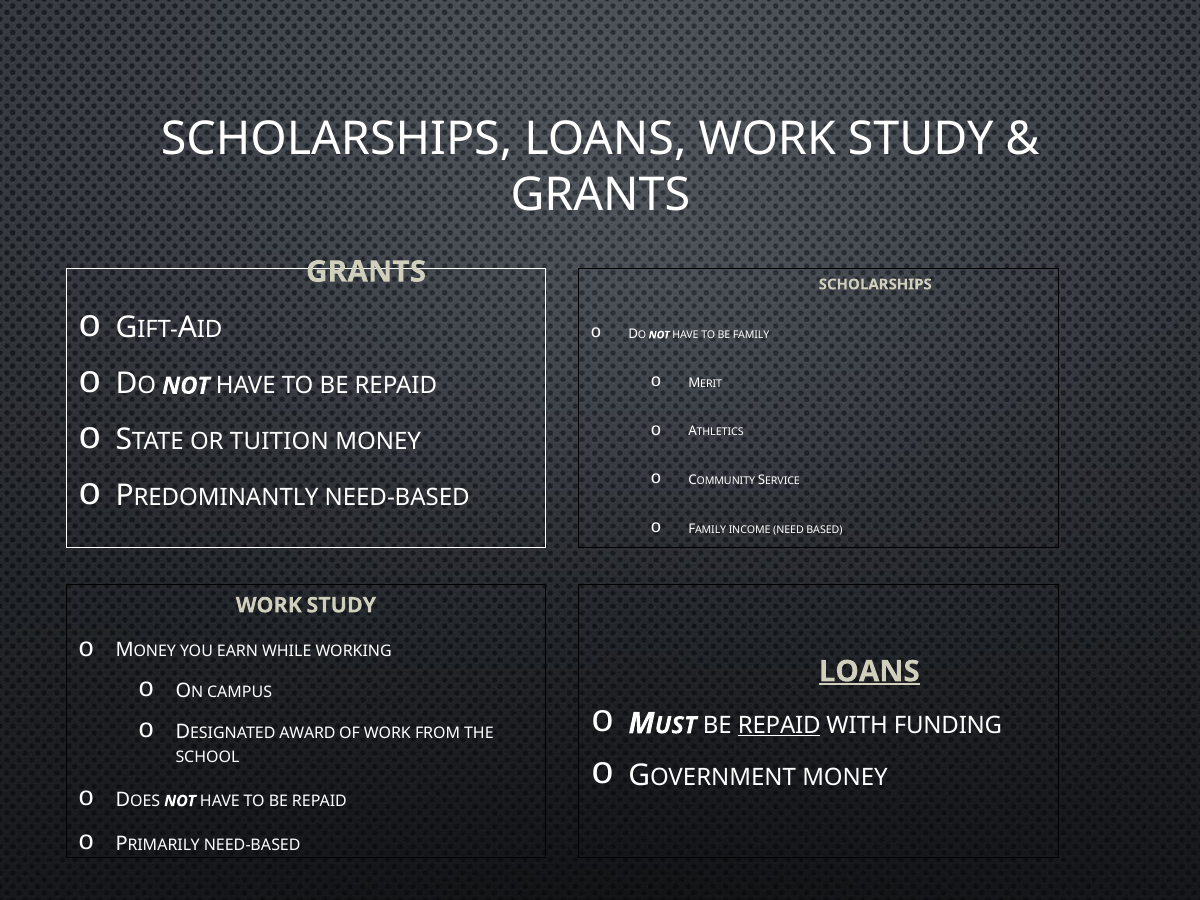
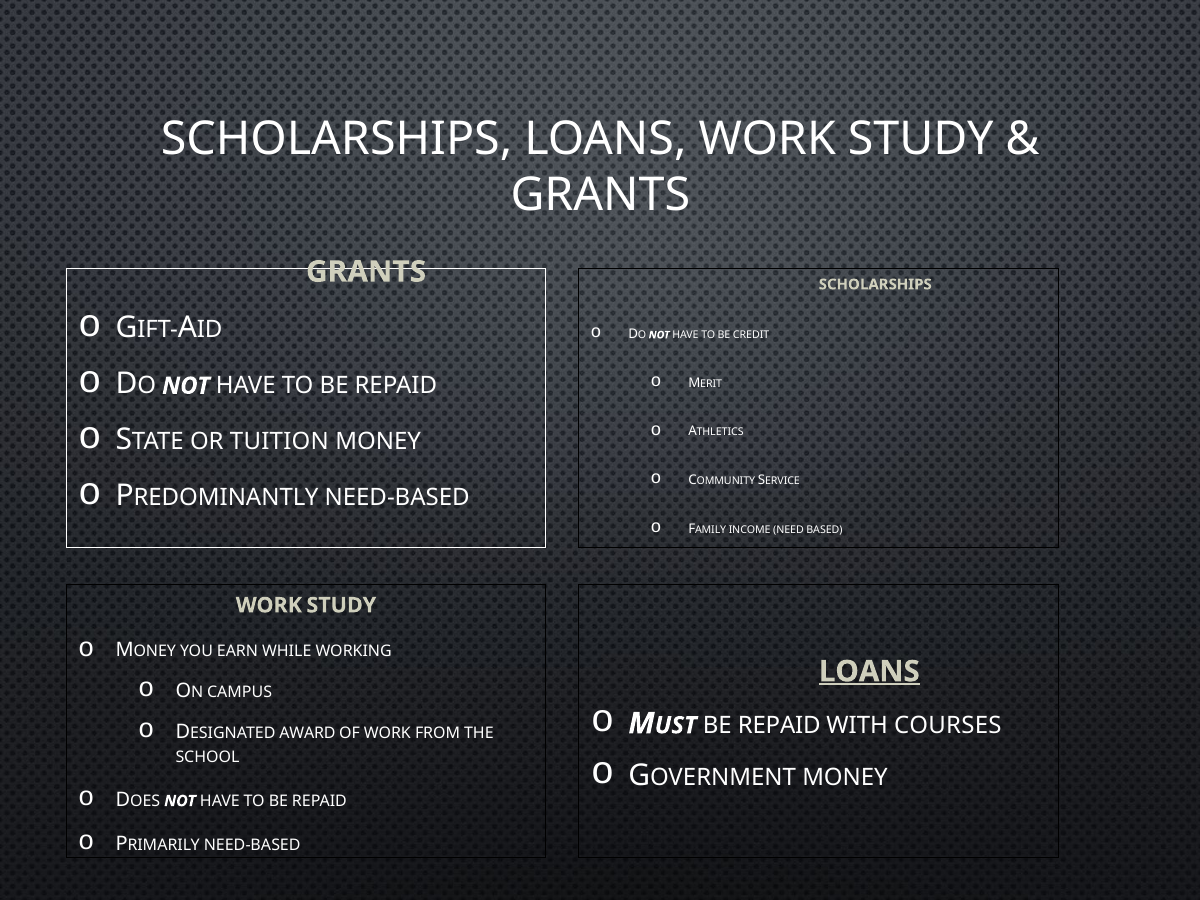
BE FAMILY: FAMILY -> CREDIT
REPAID at (779, 725) underline: present -> none
FUNDING: FUNDING -> COURSES
